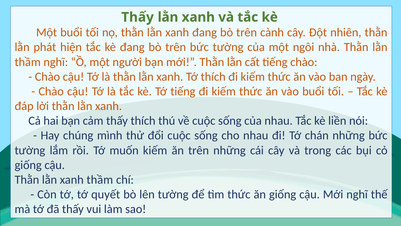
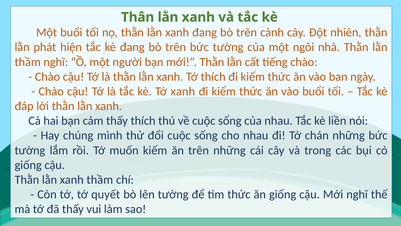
Thấy at (138, 17): Thấy -> Thân
Tớ tiếng: tiếng -> xanh
